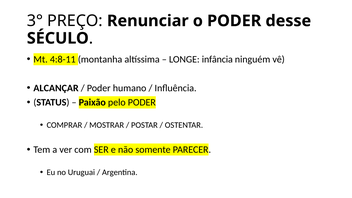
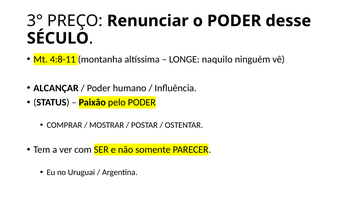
infância: infância -> naquilo
